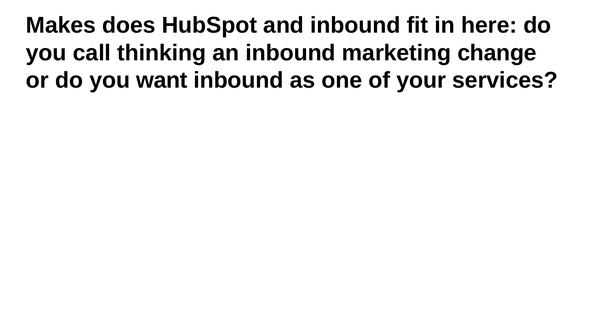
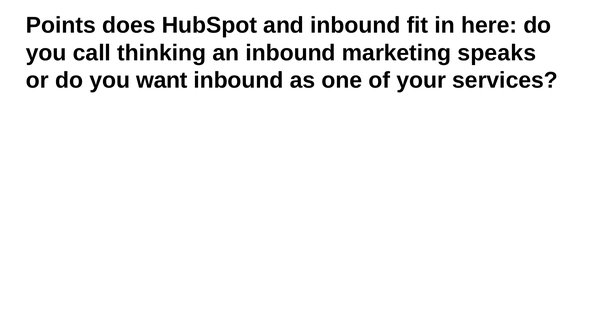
Makes: Makes -> Points
change: change -> speaks
